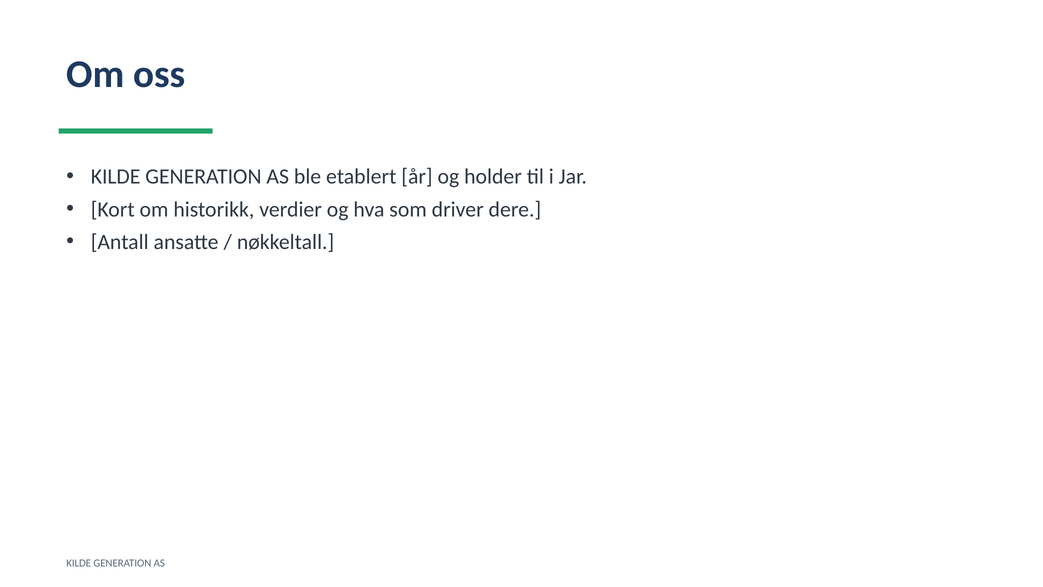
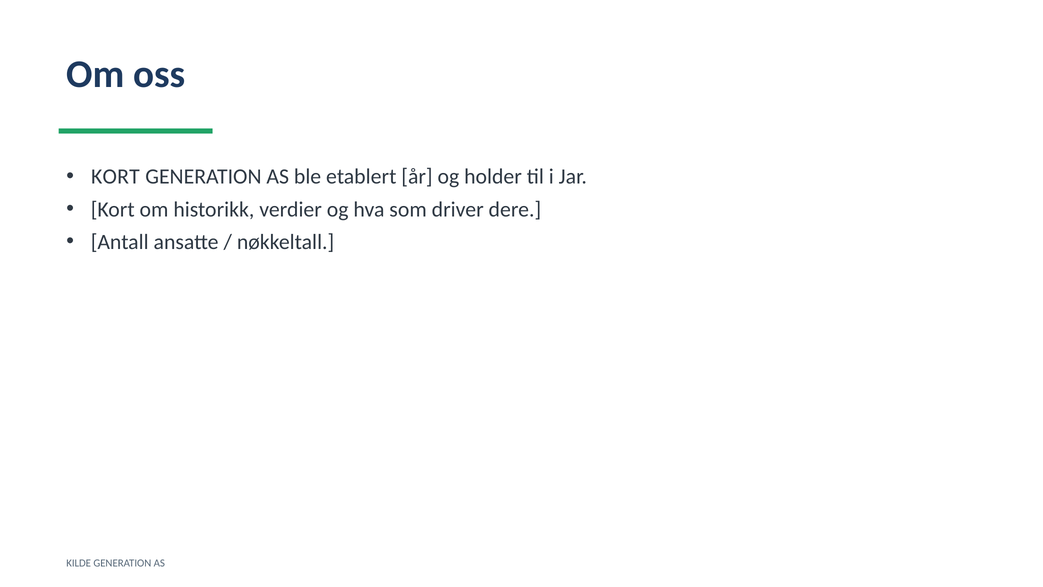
KILDE at (116, 177): KILDE -> KORT
